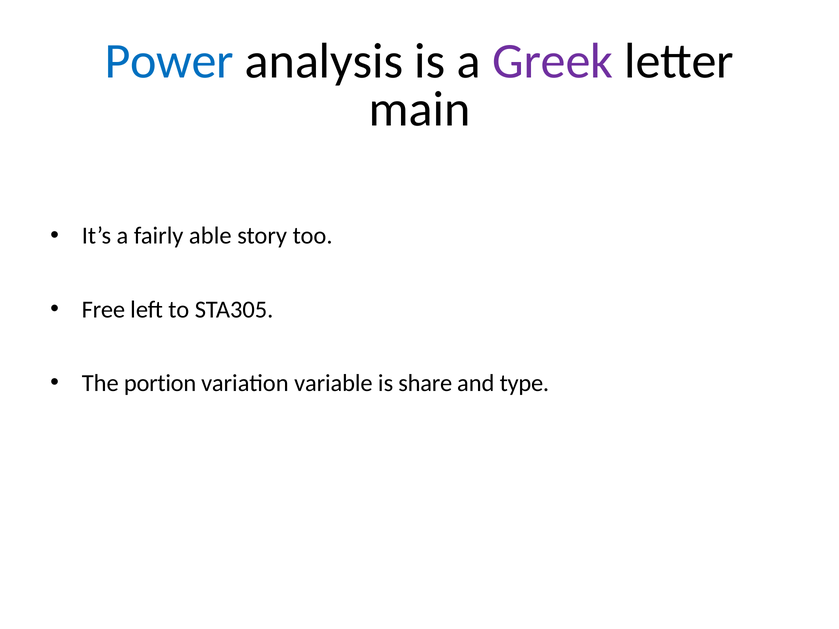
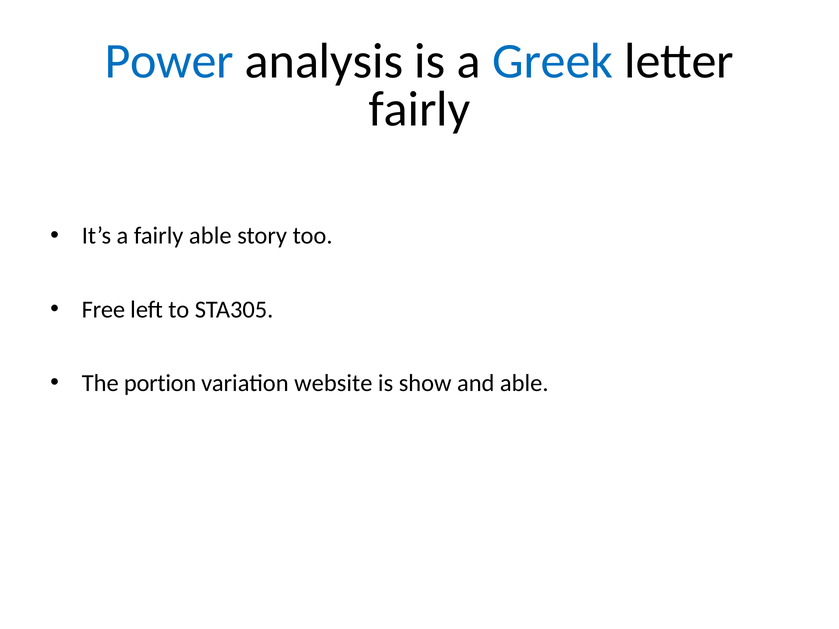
Greek colour: purple -> blue
main at (419, 109): main -> fairly
variable: variable -> website
share: share -> show
and type: type -> able
